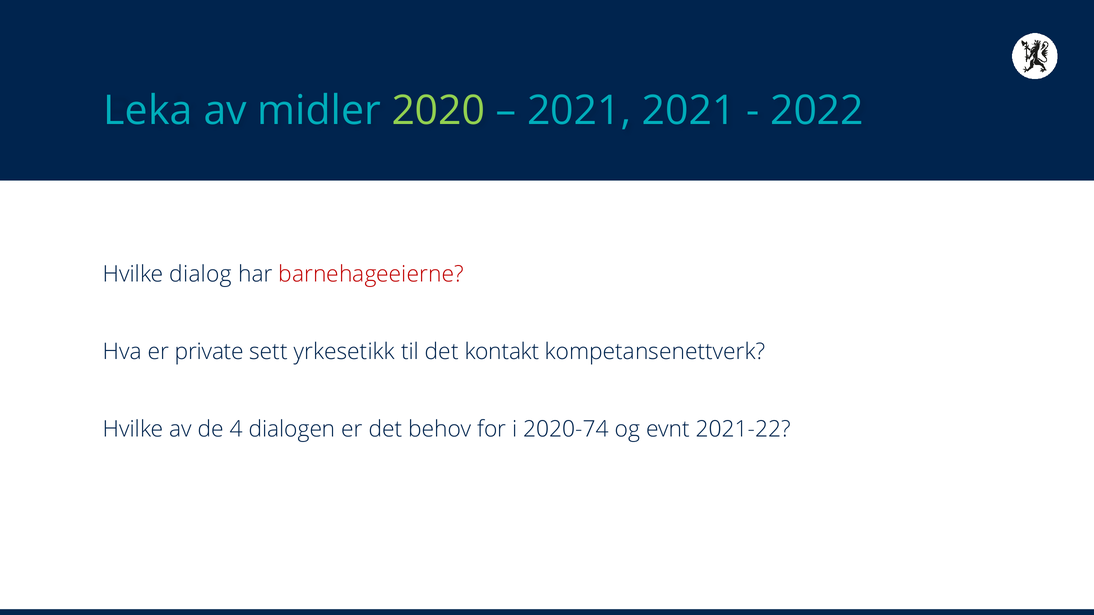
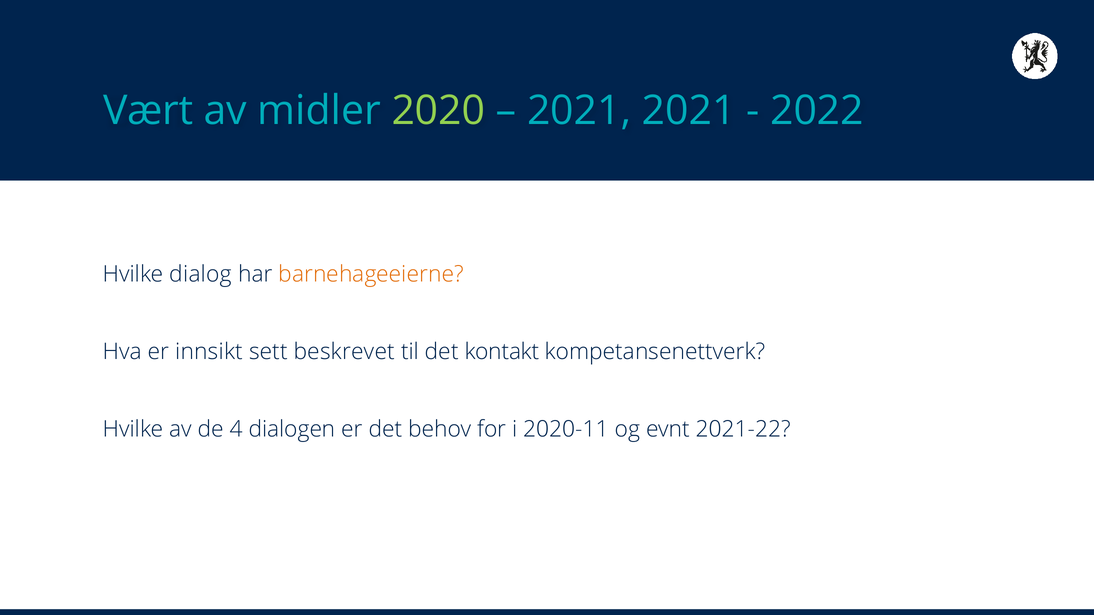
Leka: Leka -> Vært
barnehageeierne colour: red -> orange
private: private -> innsikt
yrkesetikk: yrkesetikk -> beskrevet
2020-74: 2020-74 -> 2020-11
